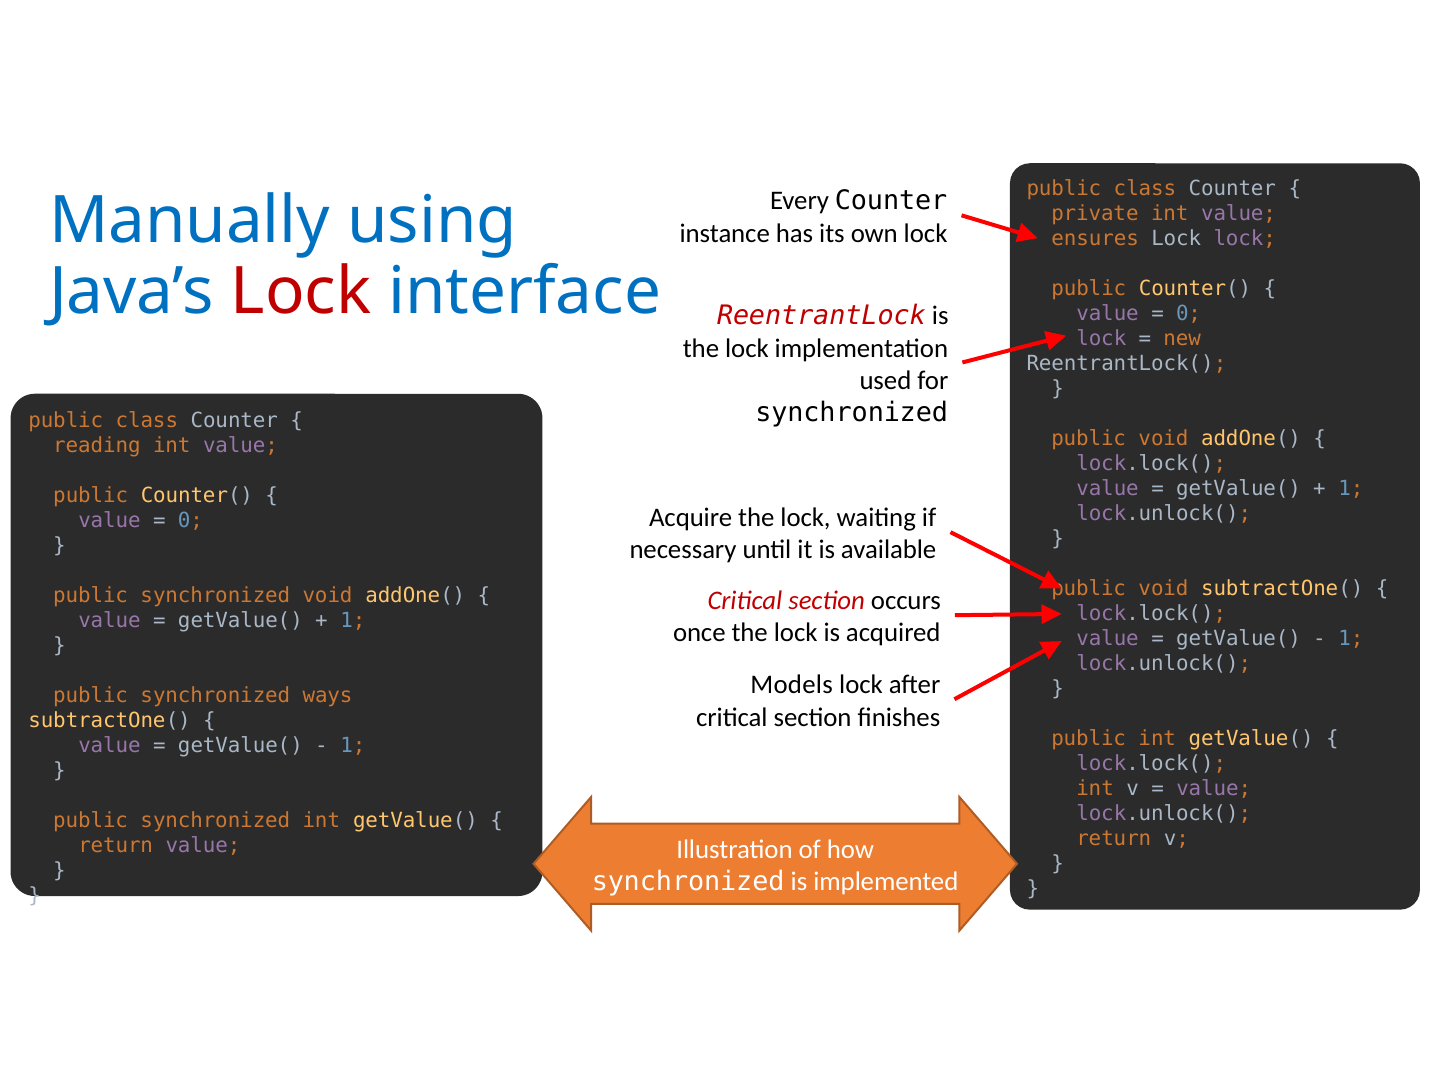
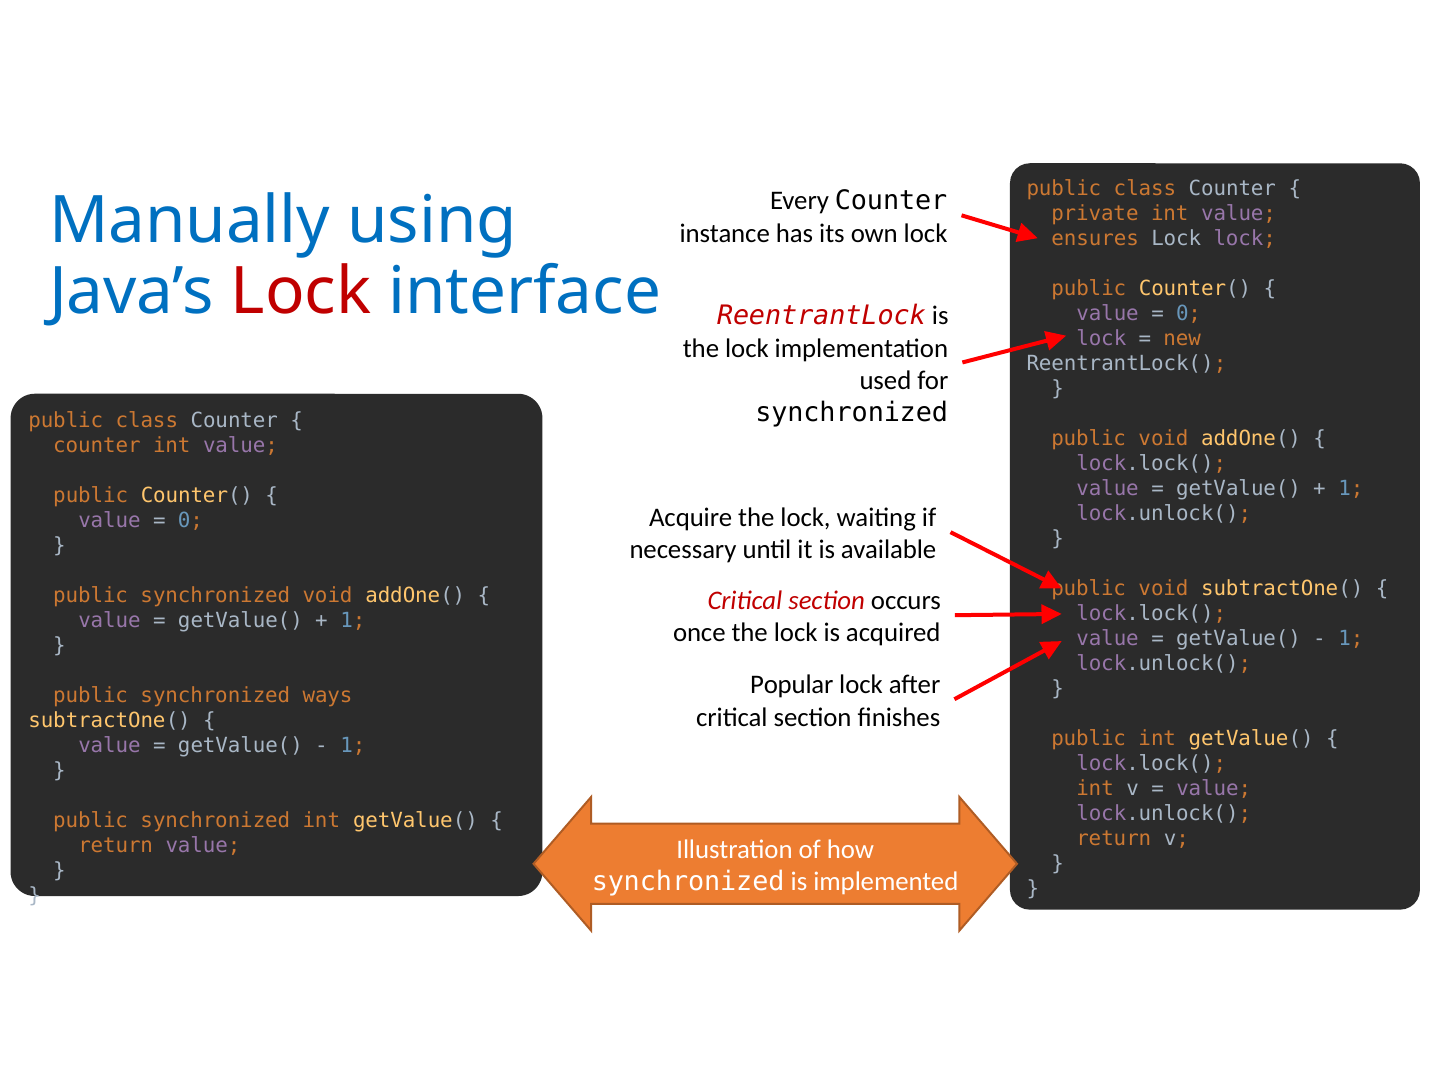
reading at (97, 445): reading -> counter
Models: Models -> Popular
